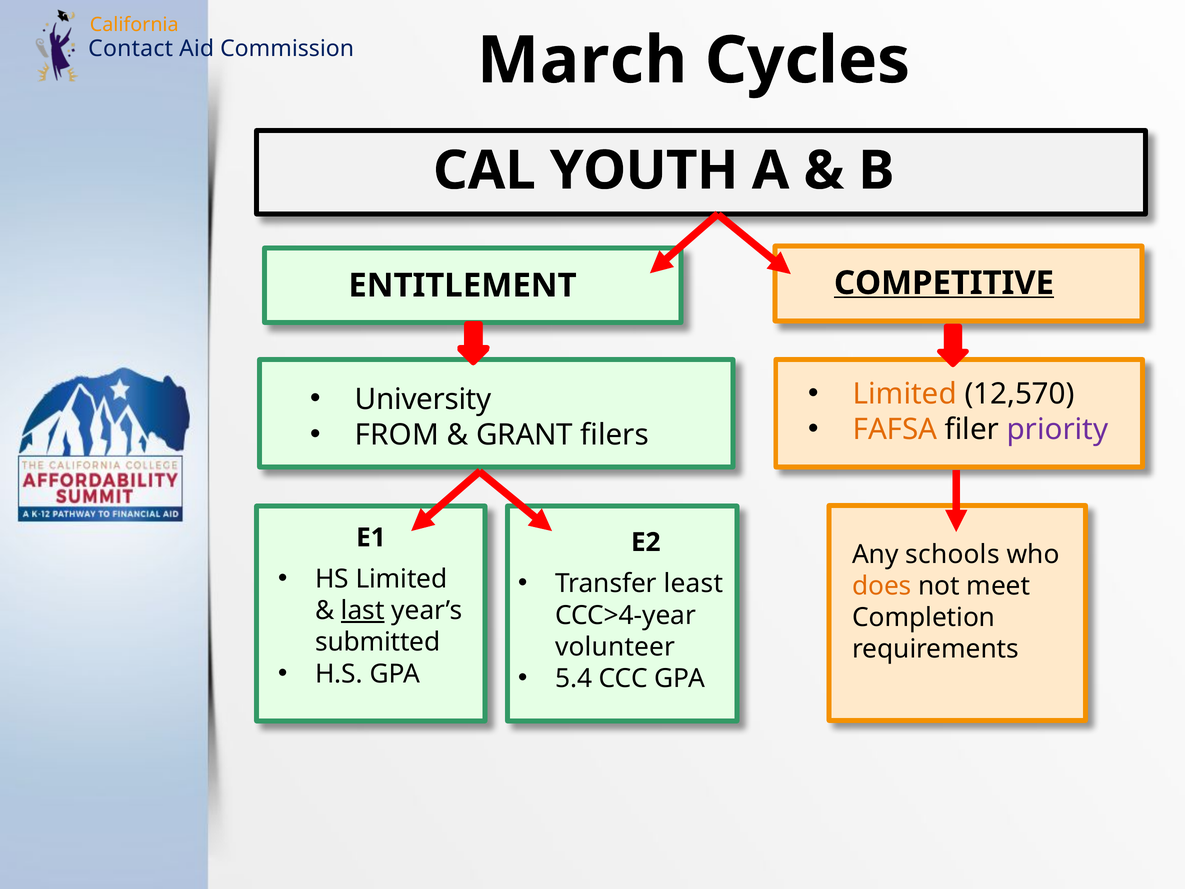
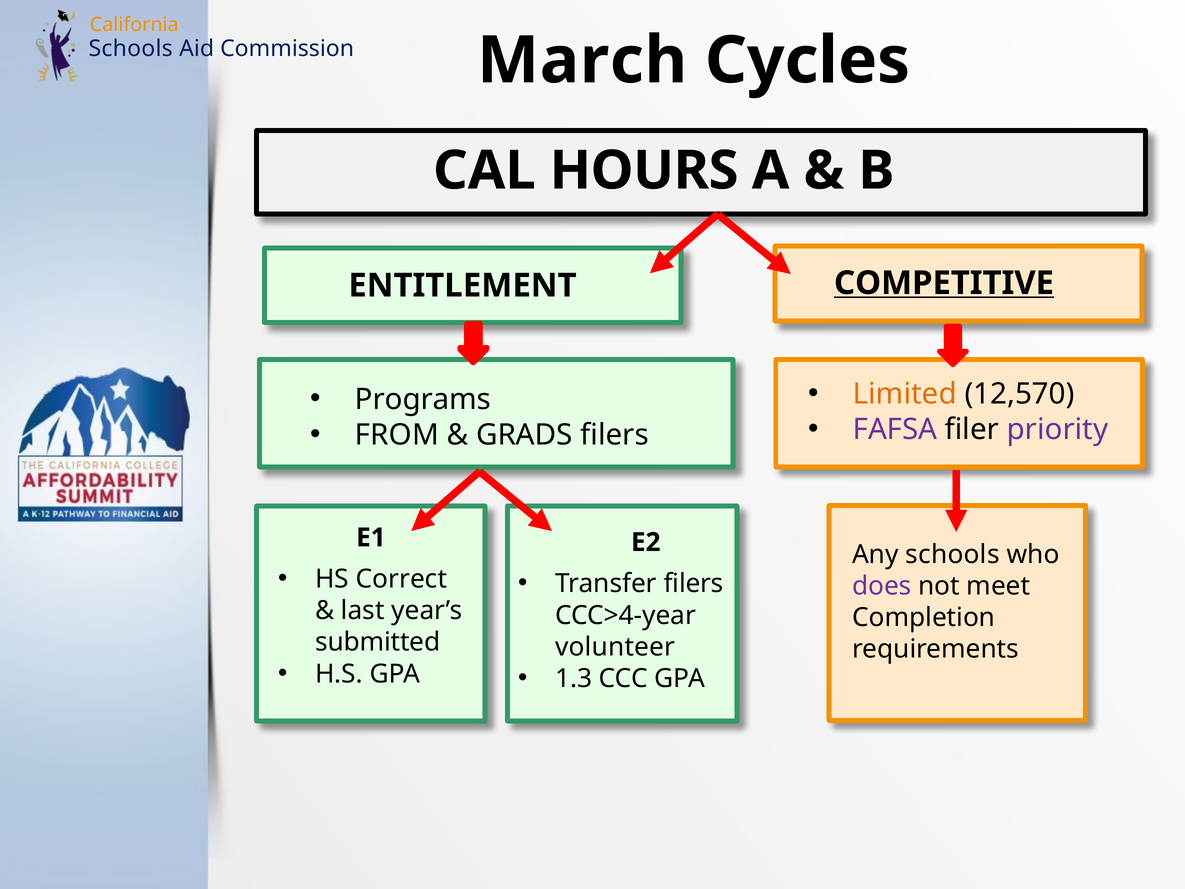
Contact at (131, 48): Contact -> Schools
YOUTH: YOUTH -> HOURS
University: University -> Programs
FAFSA colour: orange -> purple
GRANT: GRANT -> GRADS
HS Limited: Limited -> Correct
Transfer least: least -> filers
does colour: orange -> purple
last underline: present -> none
5.4: 5.4 -> 1.3
